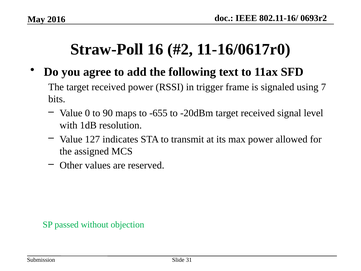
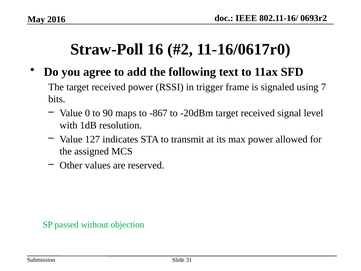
-655: -655 -> -867
